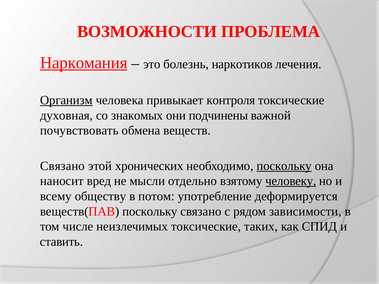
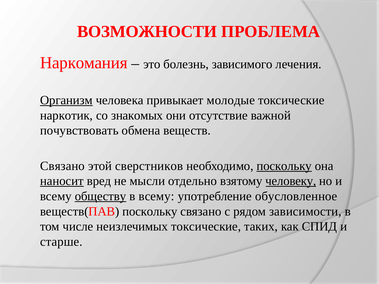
Наркомания underline: present -> none
наркотиков: наркотиков -> зависимого
контроля: контроля -> молодые
духовная: духовная -> наркотик
подчинены: подчинены -> отсутствие
хронических: хронических -> сверстников
наносит underline: none -> present
обществу underline: none -> present
в потом: потом -> всему
деформируется: деформируется -> обусловленное
ставить: ставить -> старше
